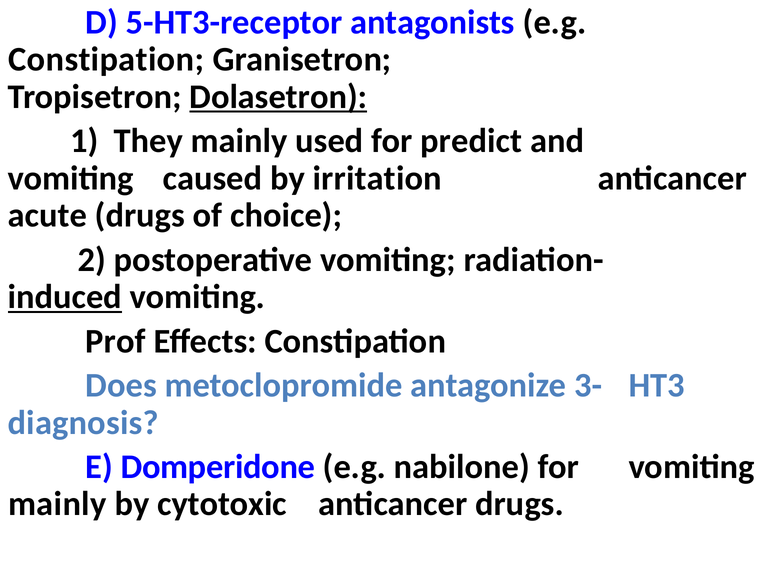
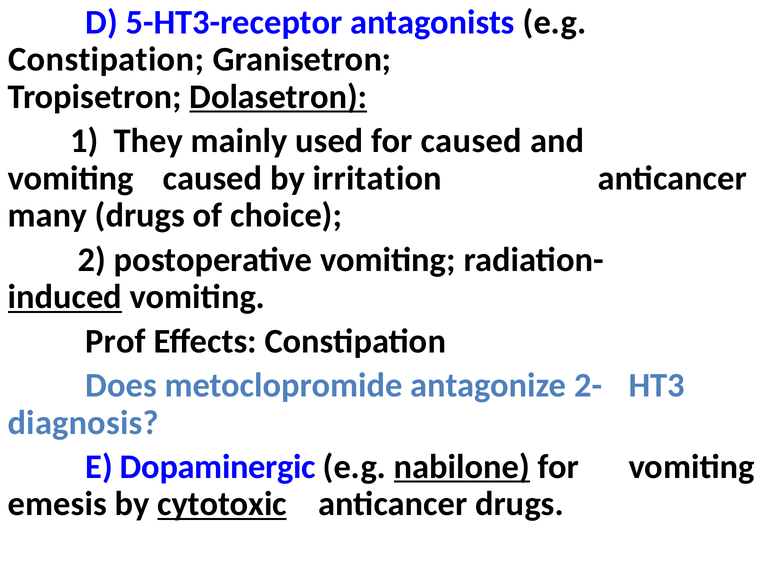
for predict: predict -> caused
acute: acute -> many
3-: 3- -> 2-
Domperidone: Domperidone -> Dopaminergic
nabilone underline: none -> present
mainly at (57, 504): mainly -> emesis
cytotoxic underline: none -> present
